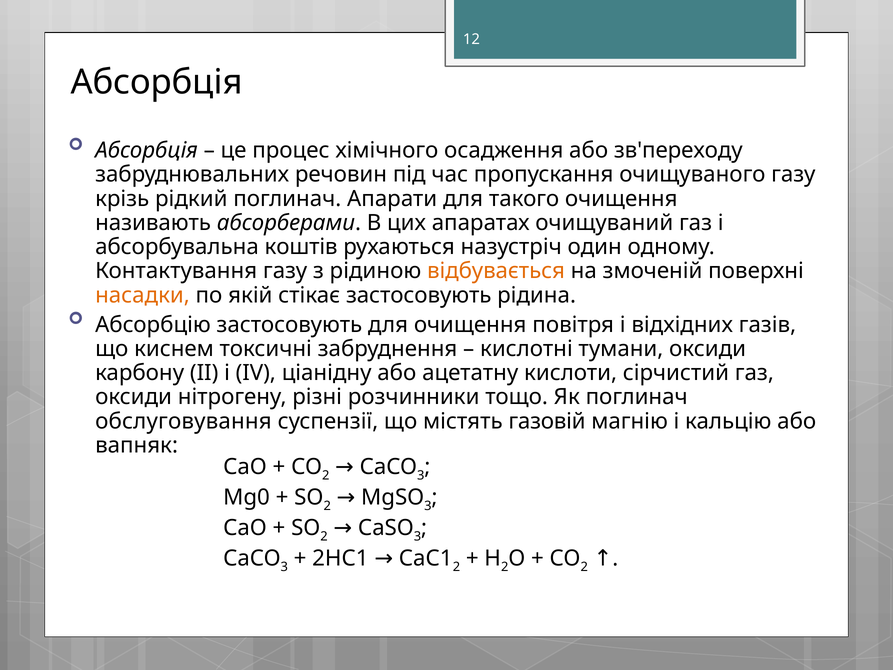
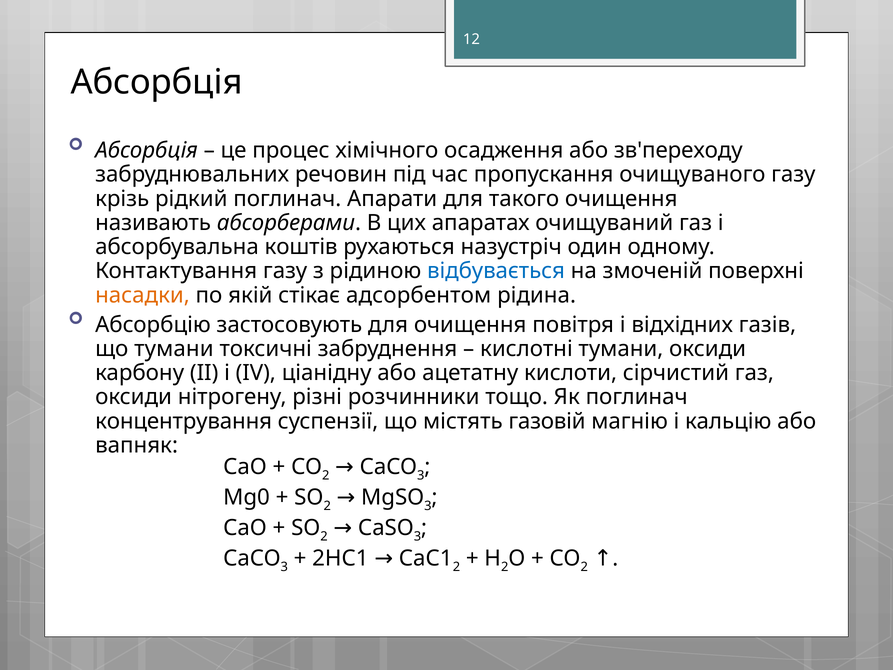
відбувається colour: orange -> blue
стікає застосовують: застосовують -> адсорбентом
що киснем: киснем -> тумани
обслуговування: обслуговування -> концентрування
